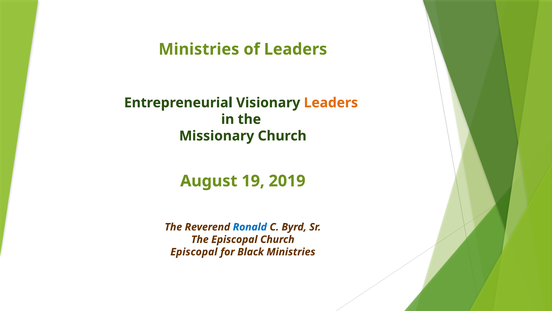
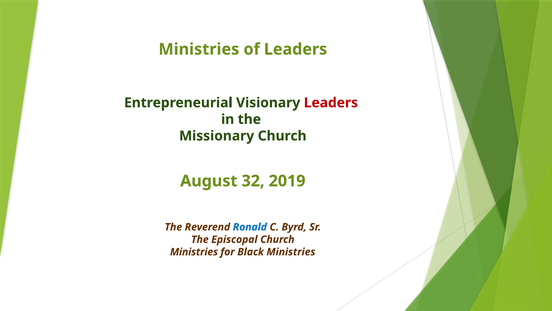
Leaders at (331, 103) colour: orange -> red
19: 19 -> 32
Episcopal at (194, 252): Episcopal -> Ministries
